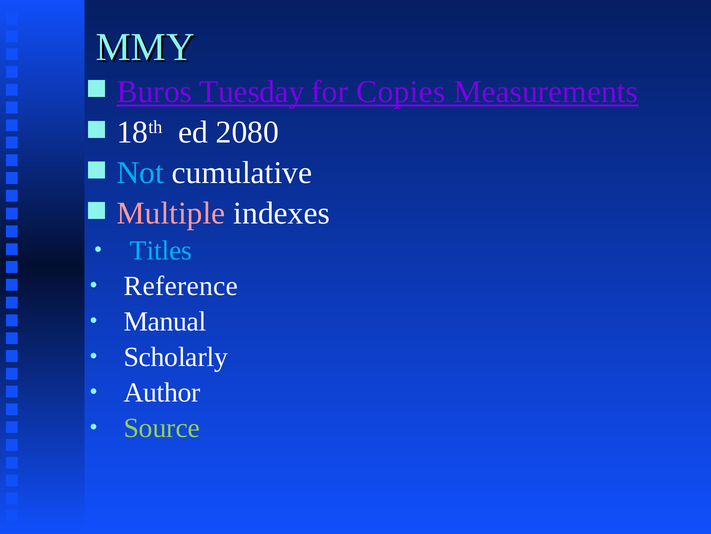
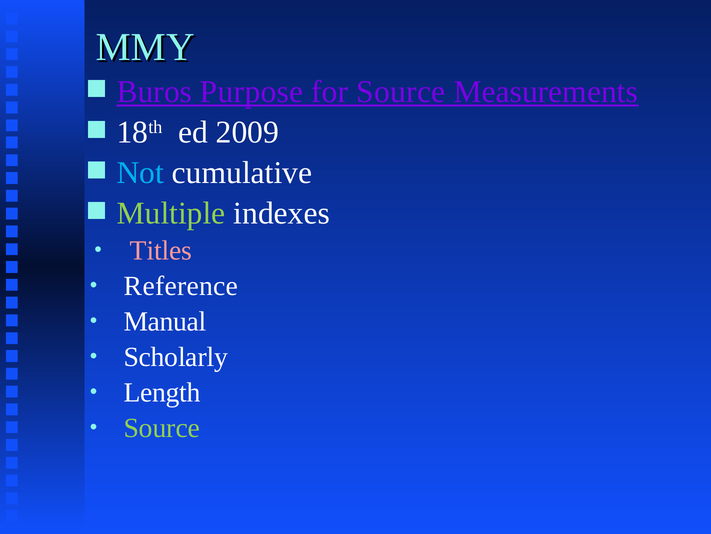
Tuesday: Tuesday -> Purpose
for Copies: Copies -> Source
2080: 2080 -> 2009
Multiple colour: pink -> light green
Titles colour: light blue -> pink
Author: Author -> Length
